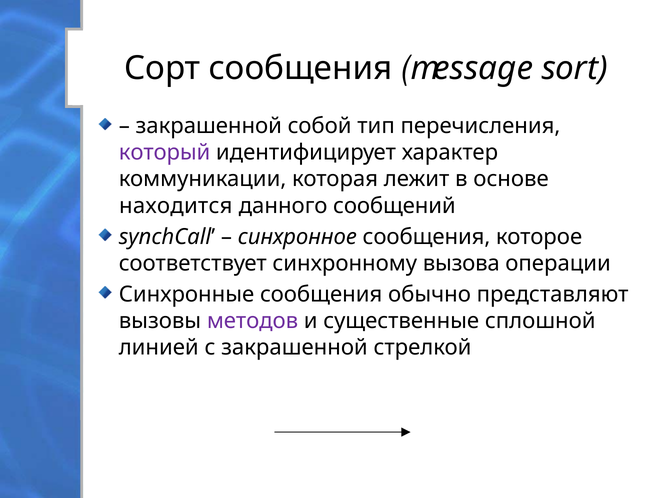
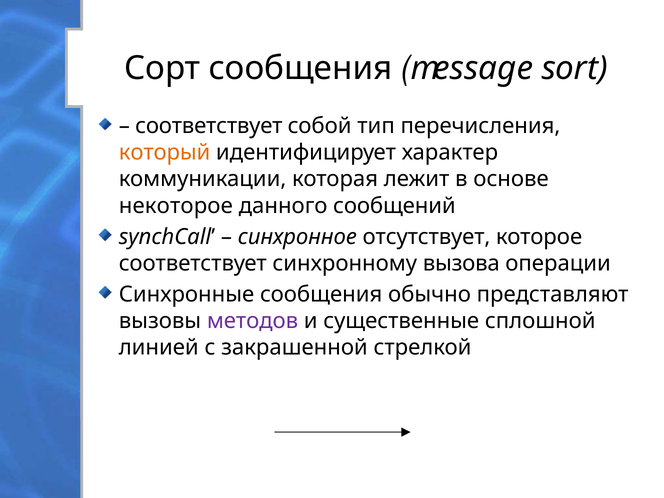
закрашенной at (209, 126): закрашенной -> соответствует
который colour: purple -> orange
находится: находится -> некоторое
синхронное сообщения: сообщения -> отсутствует
